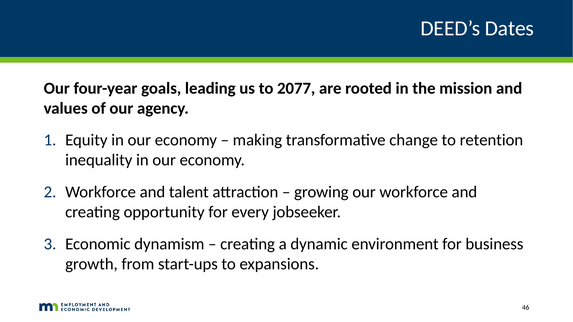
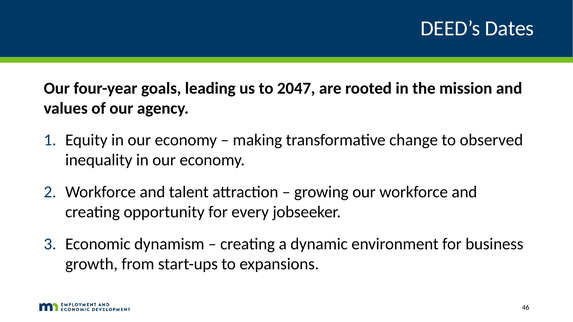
2077: 2077 -> 2047
retention: retention -> observed
